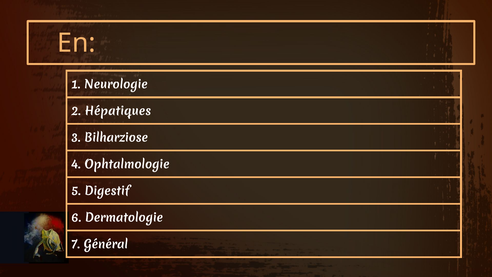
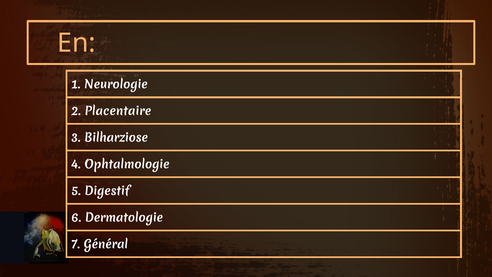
Hépatiques: Hépatiques -> Placentaire
